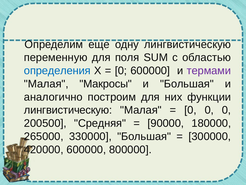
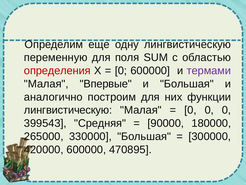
определения colour: blue -> red
Макросы: Макросы -> Впервые
200500: 200500 -> 399543
800000: 800000 -> 470895
